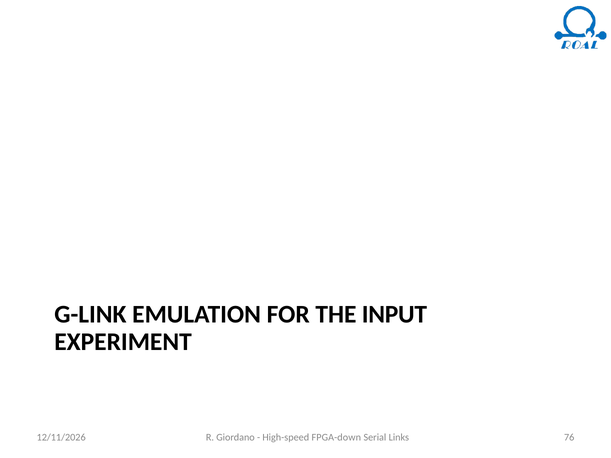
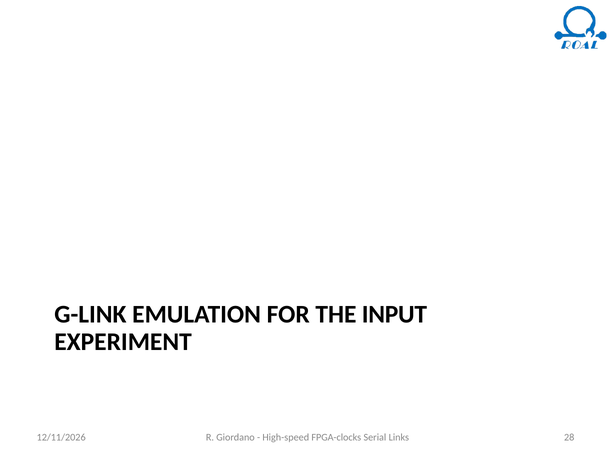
FPGA-down: FPGA-down -> FPGA-clocks
76: 76 -> 28
